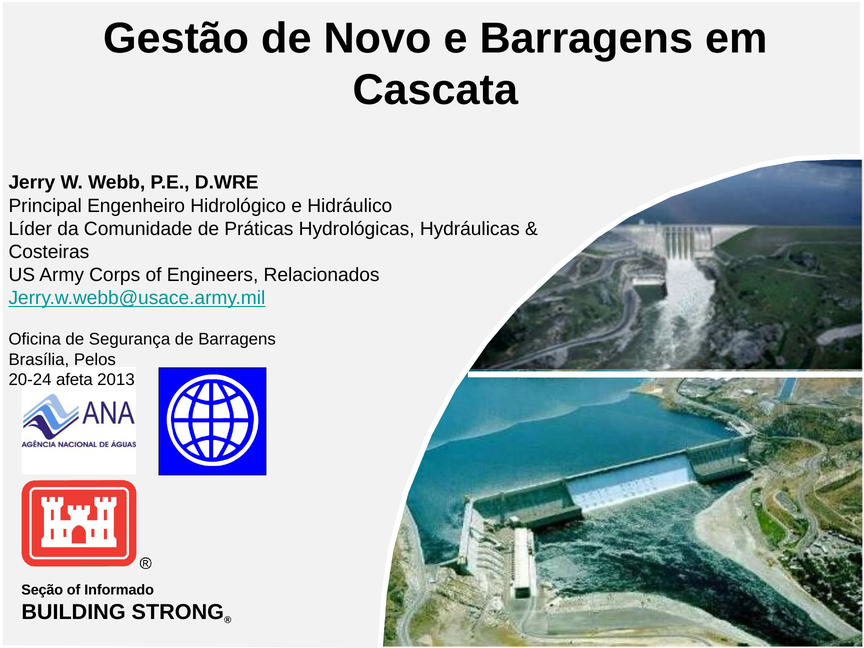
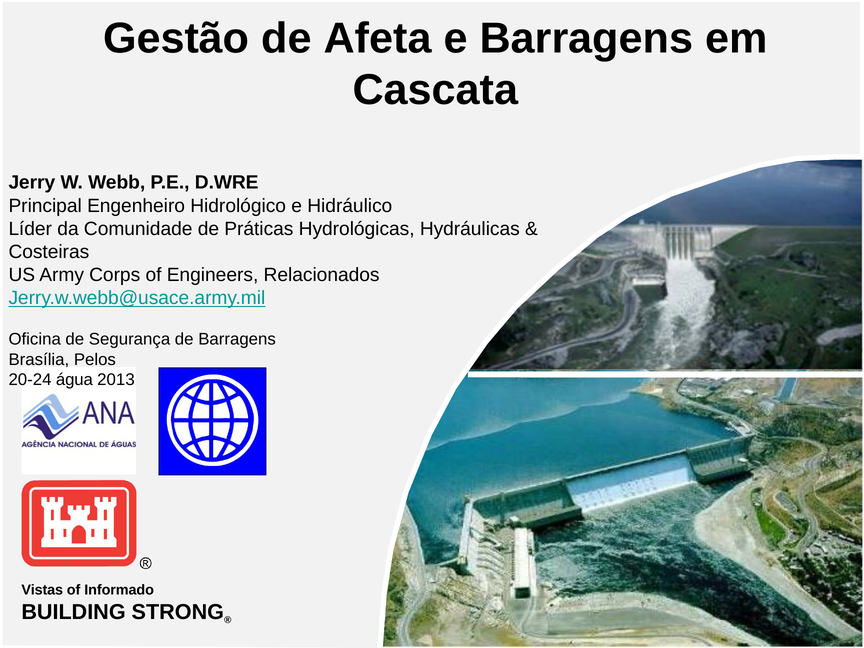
Novo: Novo -> Afeta
afeta: afeta -> água
Seção: Seção -> Vistas
